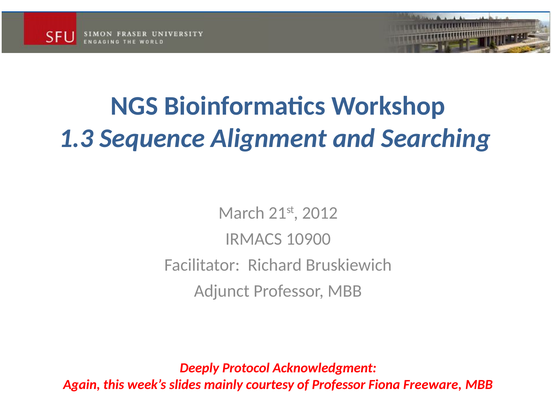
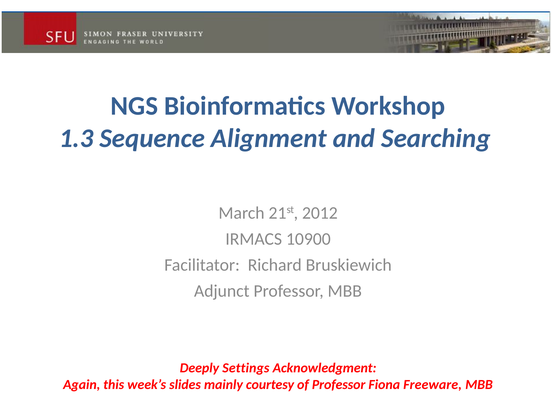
Protocol: Protocol -> Settings
